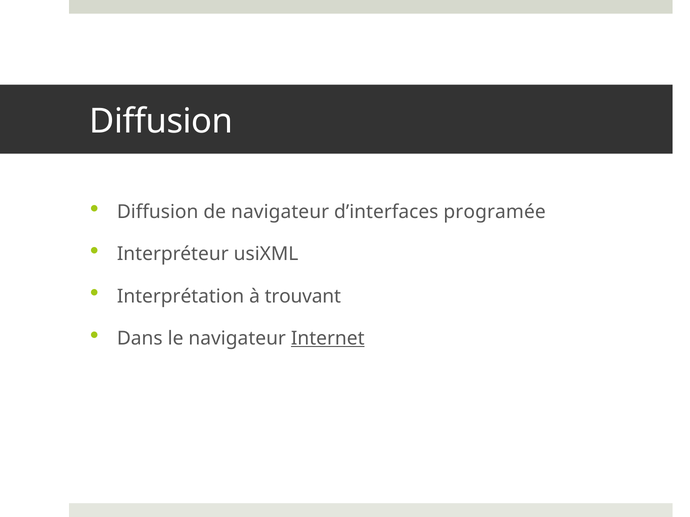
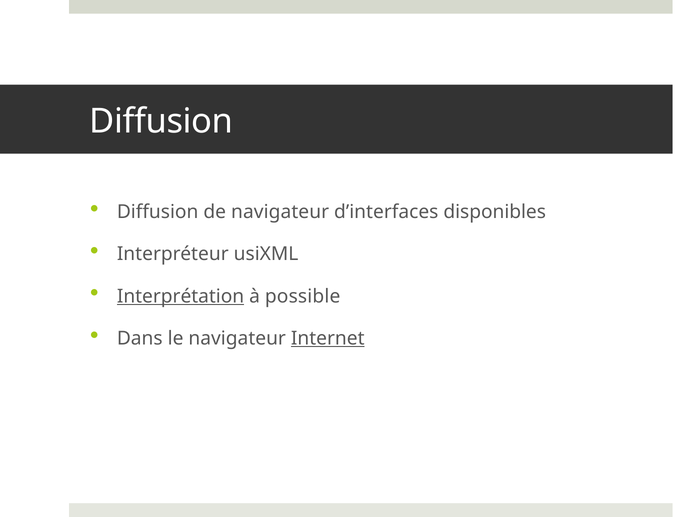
programée: programée -> disponibles
Interprétation underline: none -> present
trouvant: trouvant -> possible
